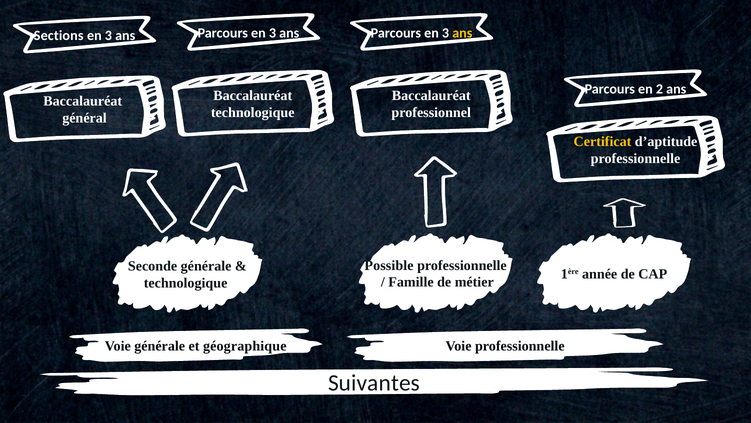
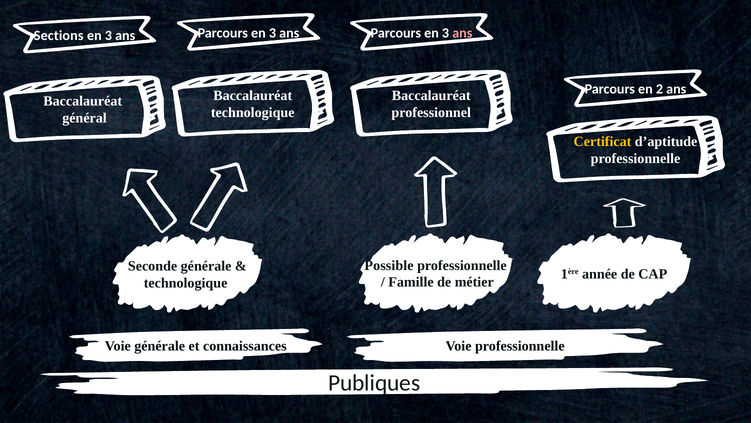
ans at (462, 33) colour: yellow -> pink
géographique: géographique -> connaissances
Suivantes: Suivantes -> Publiques
